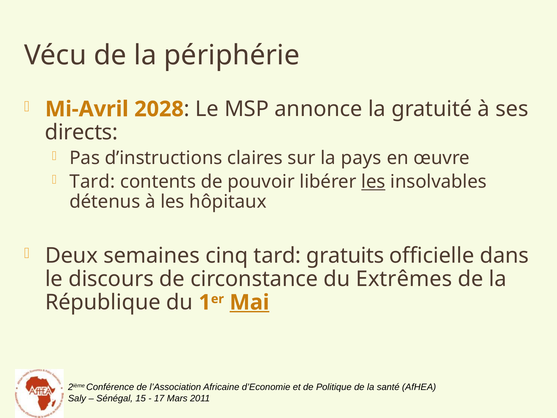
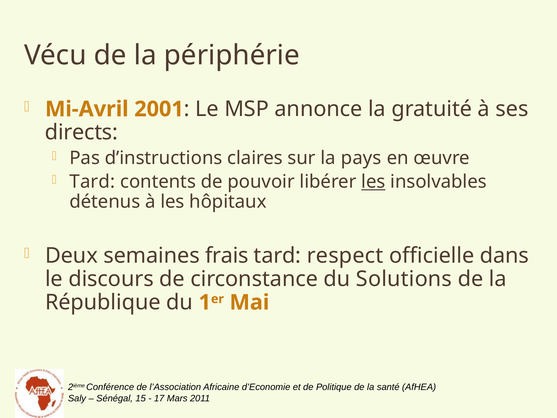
2028: 2028 -> 2001
cinq: cinq -> frais
gratuits: gratuits -> respect
Extrêmes: Extrêmes -> Solutions
Mai underline: present -> none
